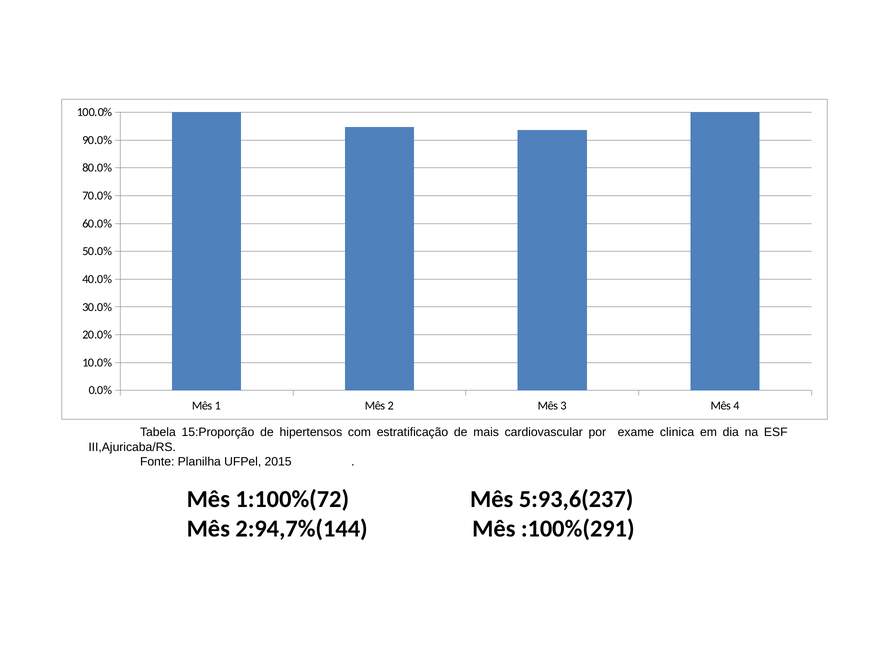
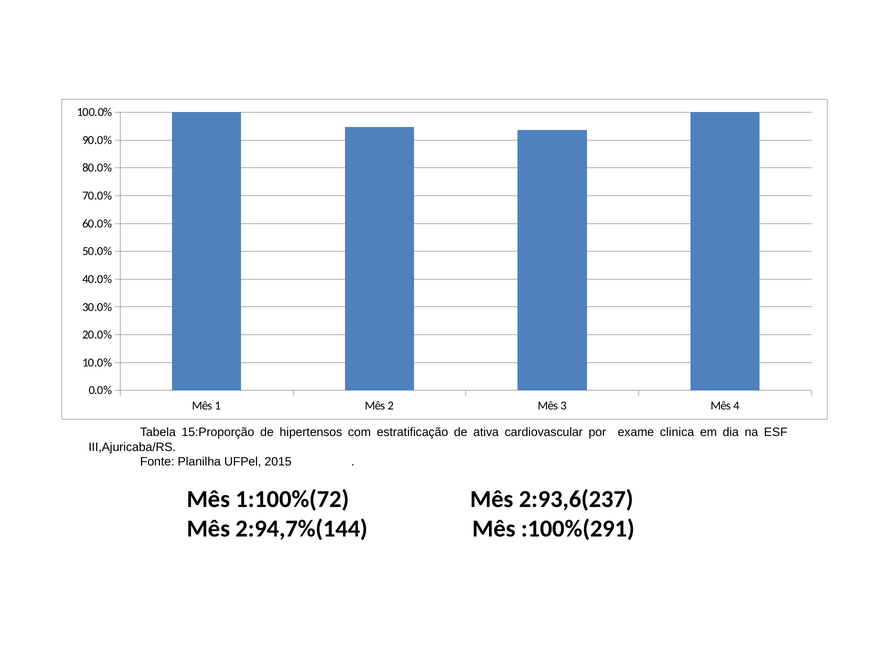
mais: mais -> ativa
5:93,6(237: 5:93,6(237 -> 2:93,6(237
